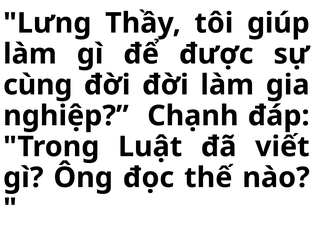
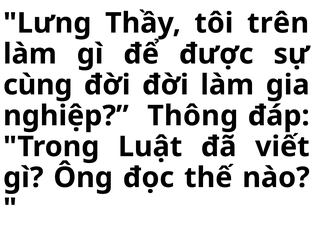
giúp: giúp -> trên
Chạnh: Chạnh -> Thông
